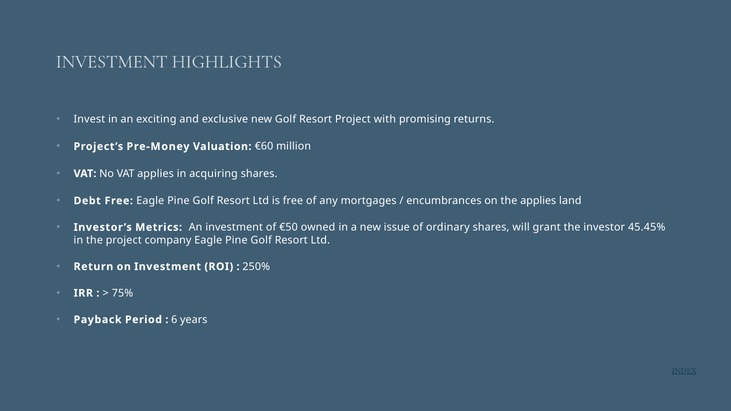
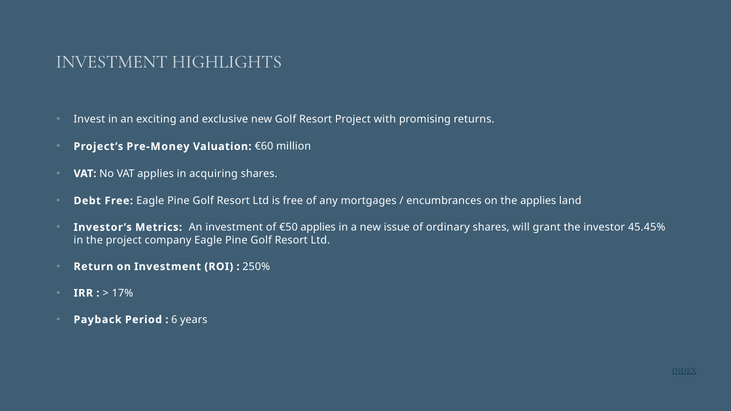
€50 owned: owned -> applies
75%: 75% -> 17%
